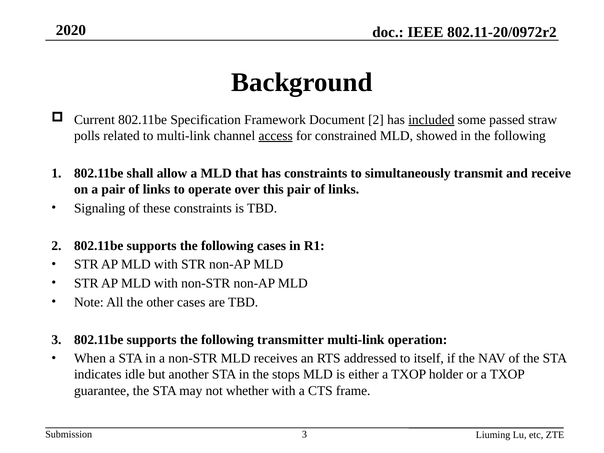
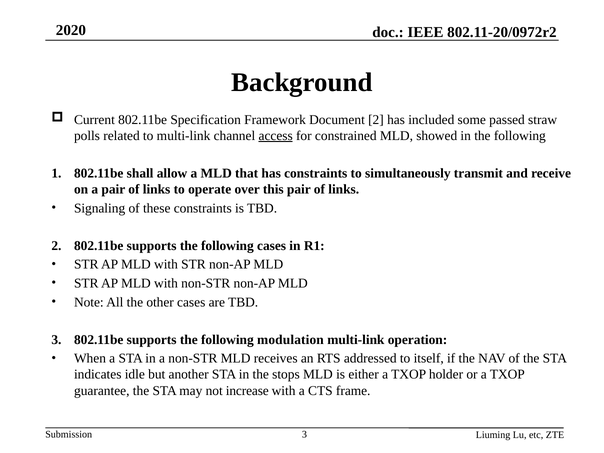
included underline: present -> none
transmitter: transmitter -> modulation
whether: whether -> increase
